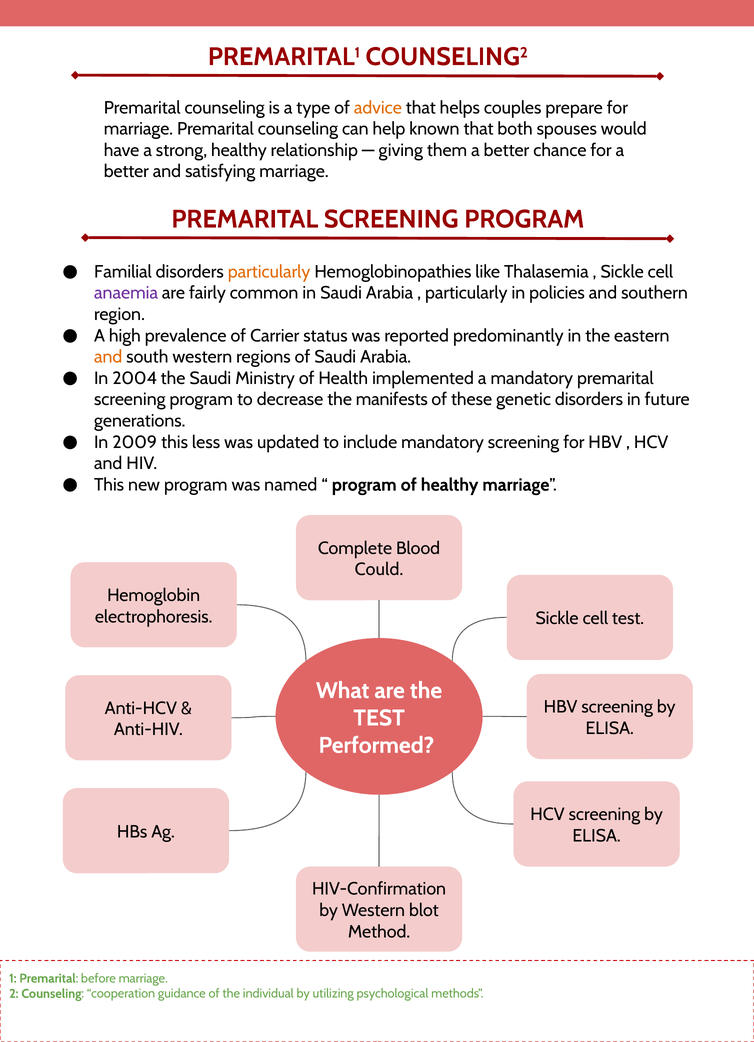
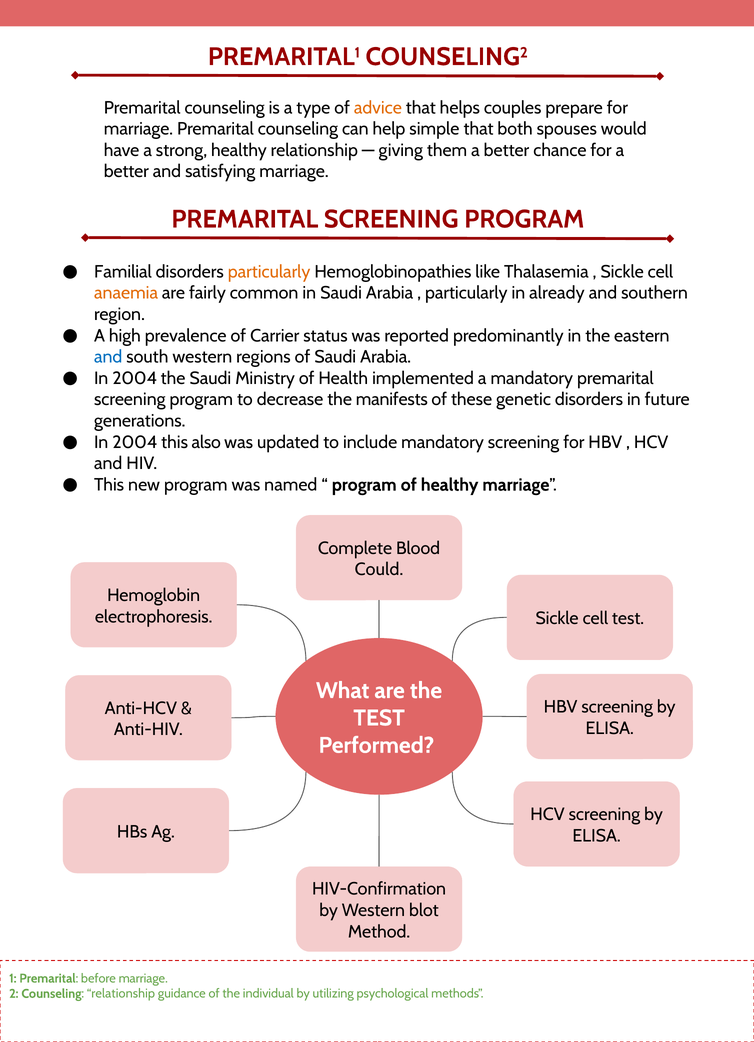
known: known -> simple
anaemia colour: purple -> orange
policies: policies -> already
and at (108, 357) colour: orange -> blue
2009 at (135, 442): 2009 -> 2004
less: less -> also
Counseling cooperation: cooperation -> relationship
